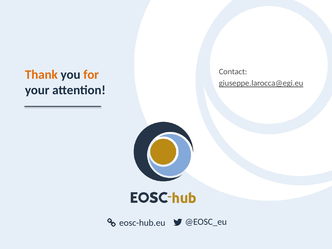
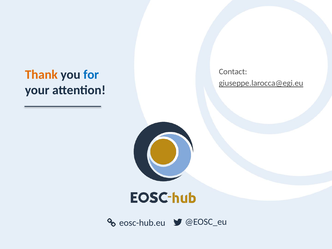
for colour: orange -> blue
